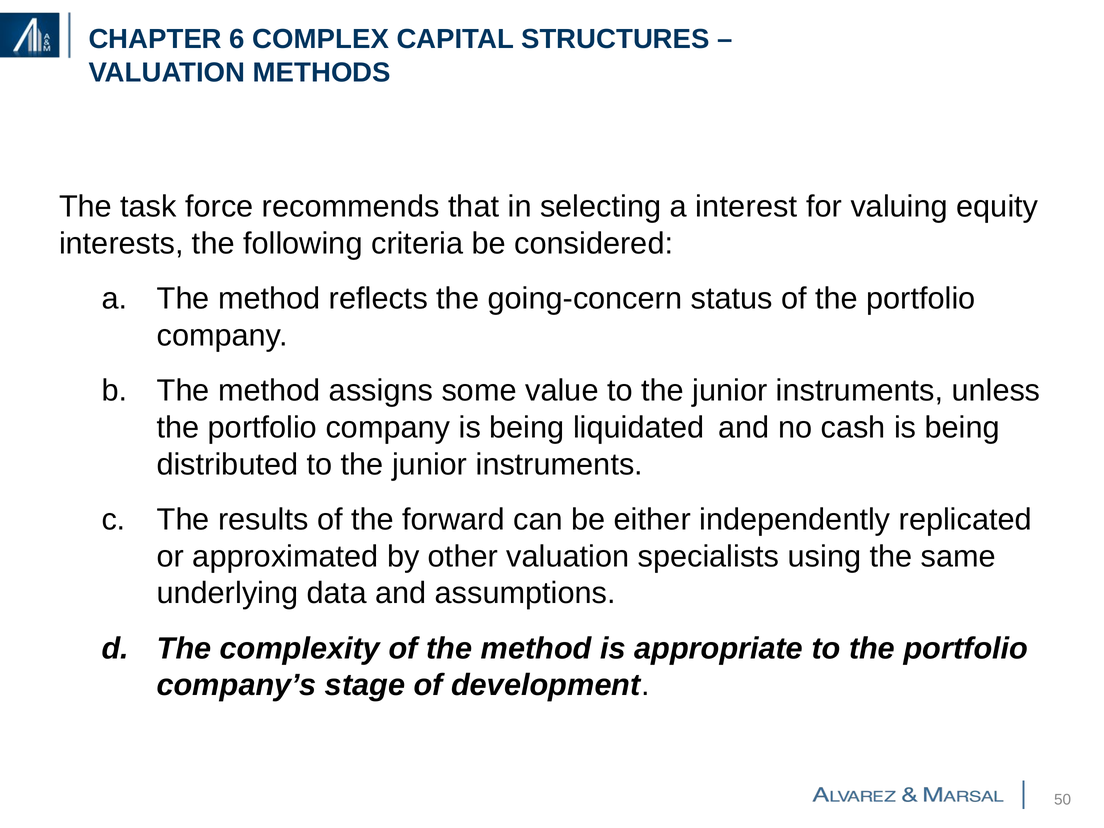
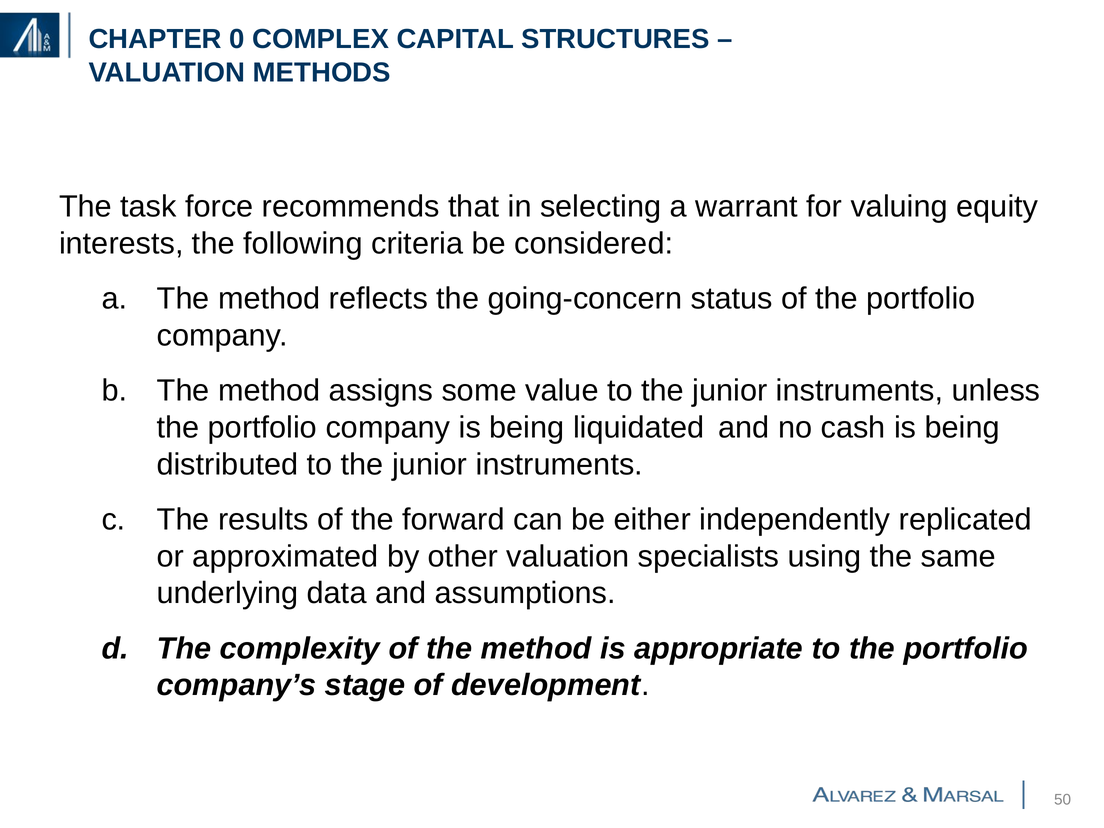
6: 6 -> 0
interest: interest -> warrant
